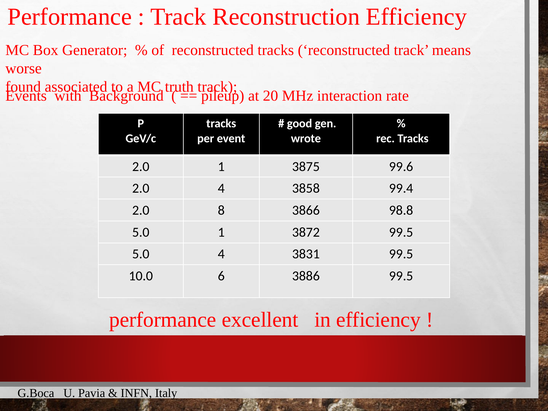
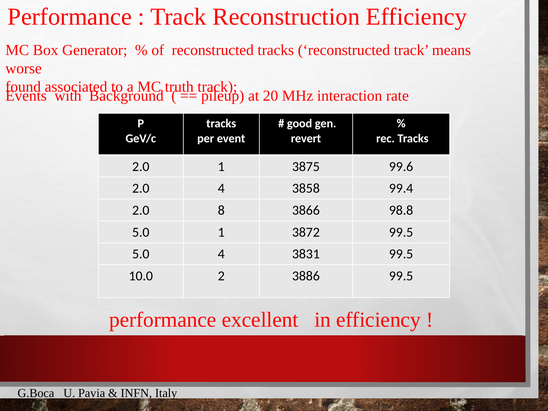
wrote: wrote -> revert
6: 6 -> 2
